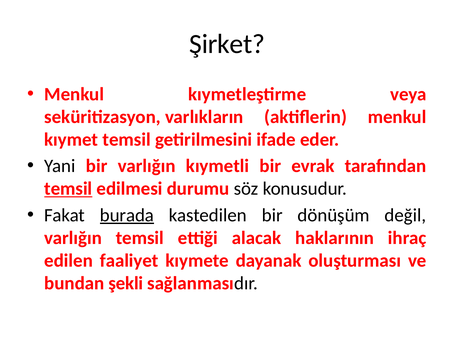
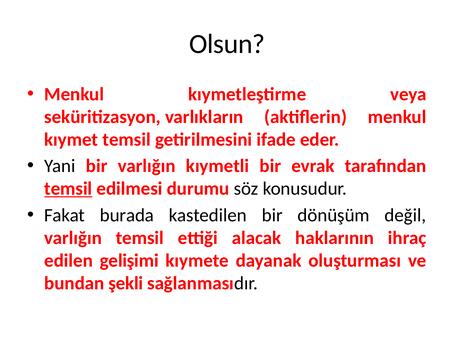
Şirket: Şirket -> Olsun
burada underline: present -> none
faaliyet: faaliyet -> gelişimi
